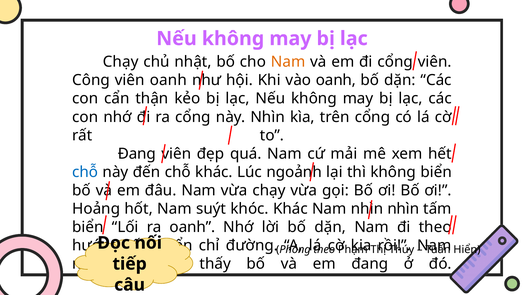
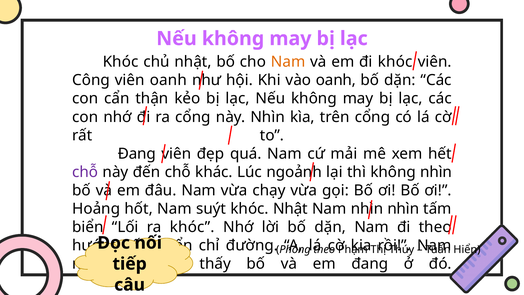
Chạy at (121, 62): Chạy -> Khóc
đi cổng: cổng -> khóc
chỗ at (85, 172) colour: blue -> purple
không biển: biển -> nhìn
khóc Khác: Khác -> Nhật
ra oanh: oanh -> khóc
